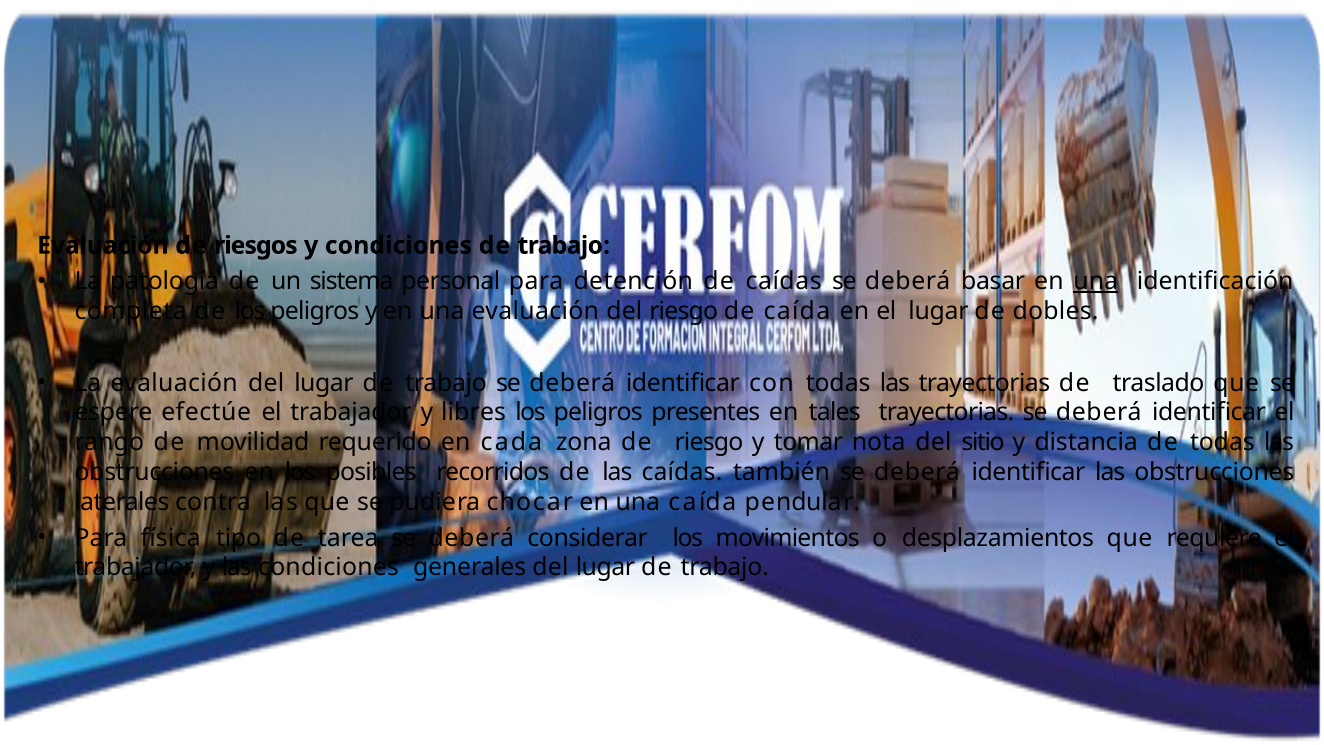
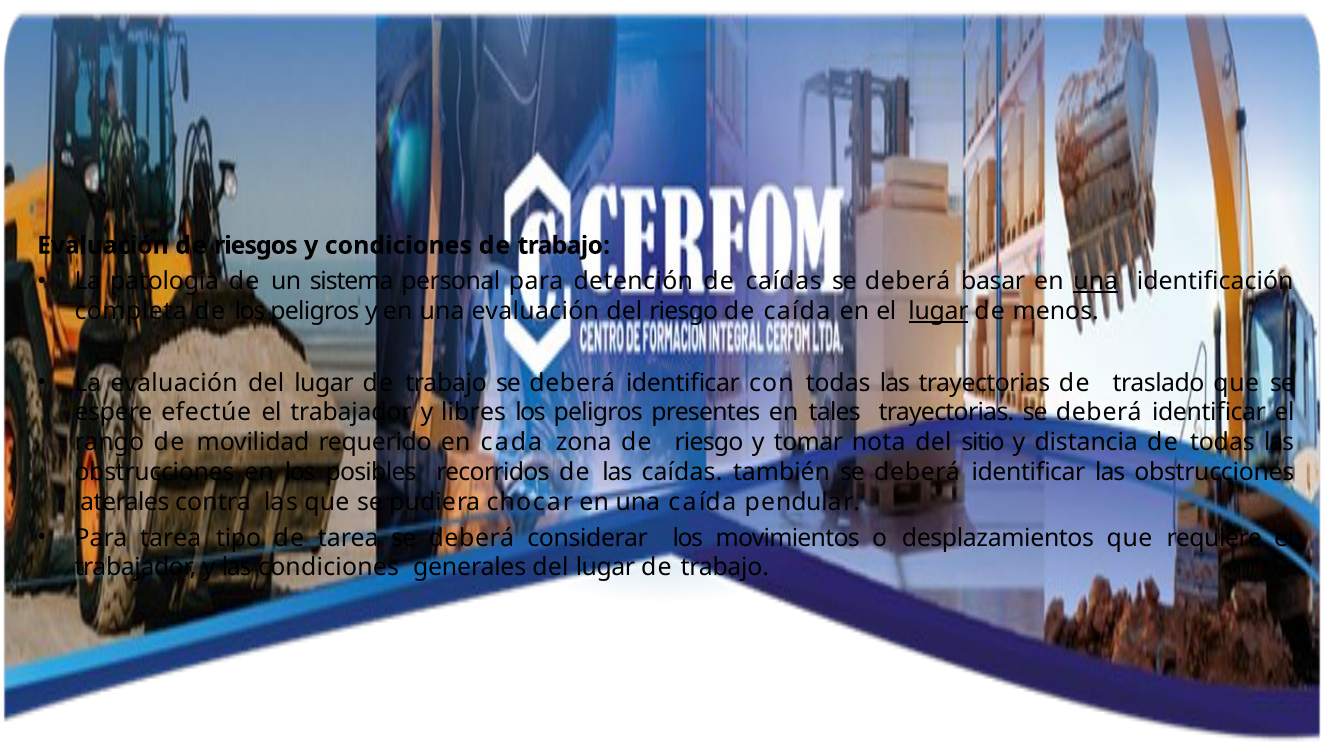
lugar at (938, 311) underline: none -> present
dobles: dobles -> menos
Para física: física -> tarea
